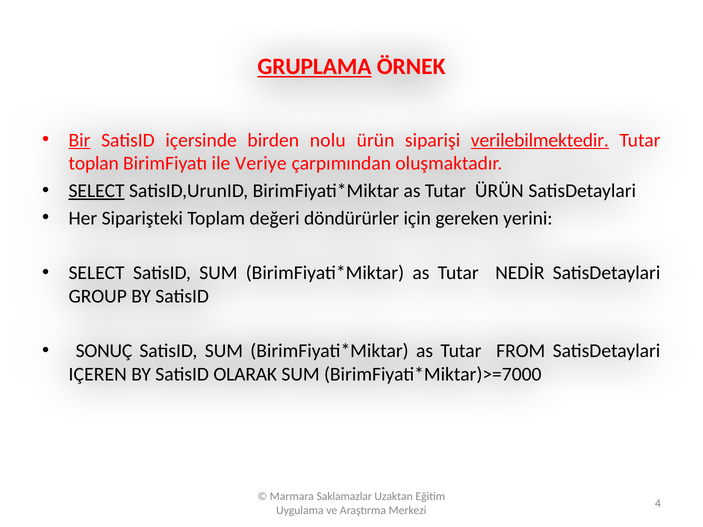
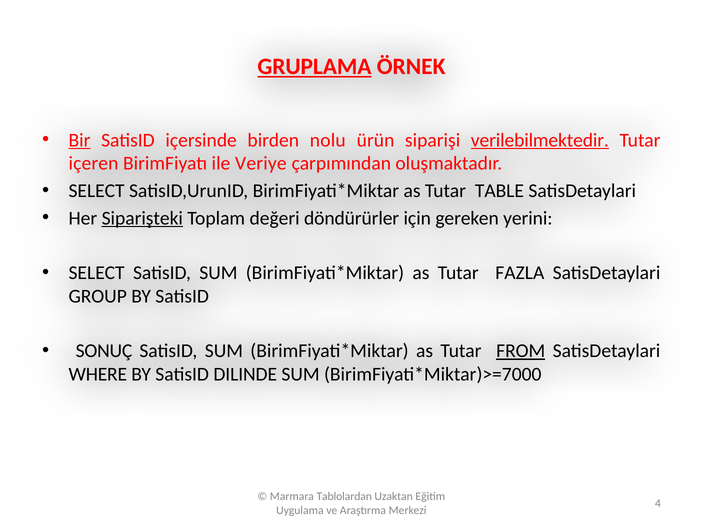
toplan: toplan -> içeren
SELECT at (97, 191) underline: present -> none
Tutar ÜRÜN: ÜRÜN -> TABLE
Siparişteki underline: none -> present
NEDİR: NEDİR -> FAZLA
FROM underline: none -> present
IÇEREN: IÇEREN -> WHERE
OLARAK: OLARAK -> DILINDE
Saklamazlar: Saklamazlar -> Tablolardan
